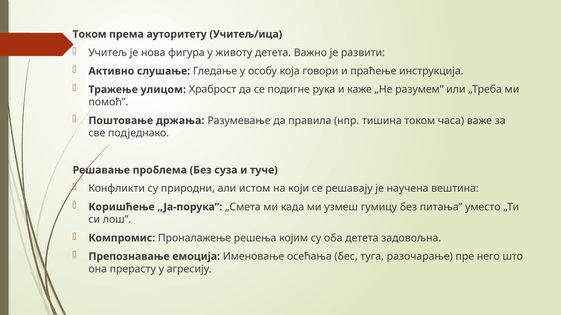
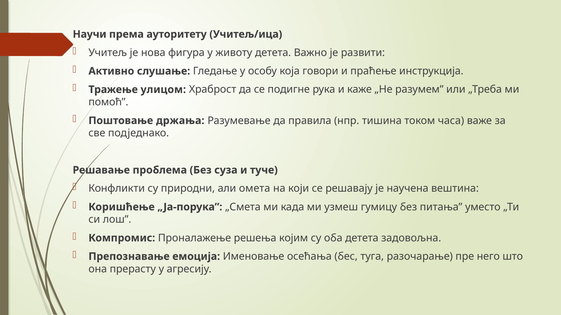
Током at (90, 34): Током -> Научи
истом: истом -> омета
